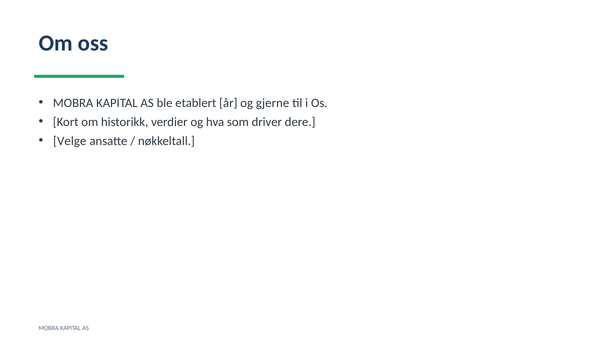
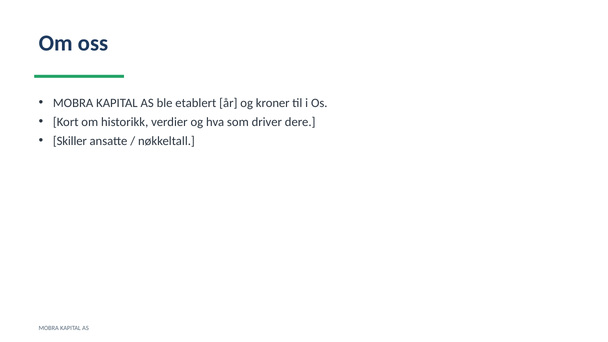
gjerne: gjerne -> kroner
Velge: Velge -> Skiller
